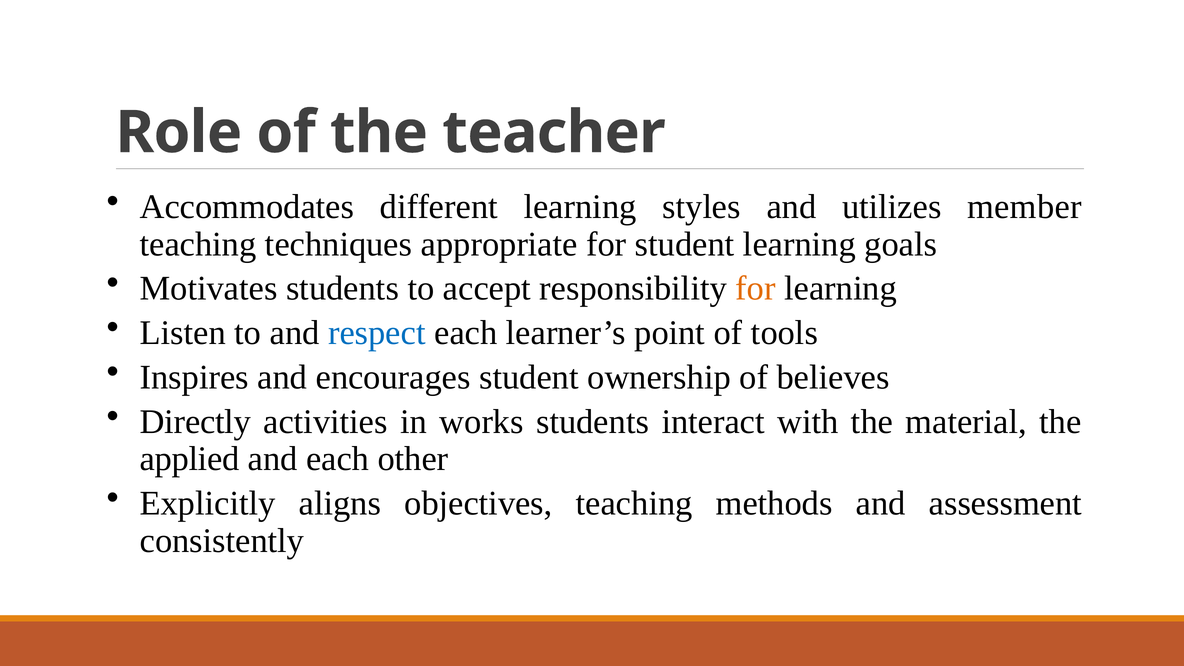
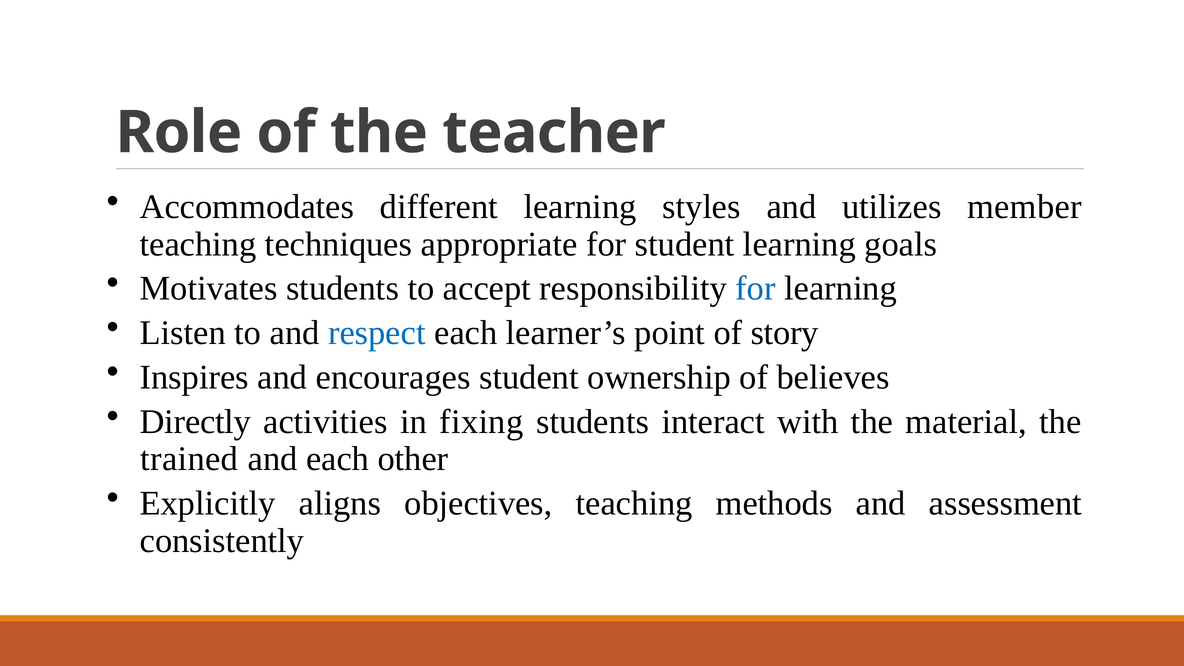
for at (756, 289) colour: orange -> blue
tools: tools -> story
works: works -> fixing
applied: applied -> trained
